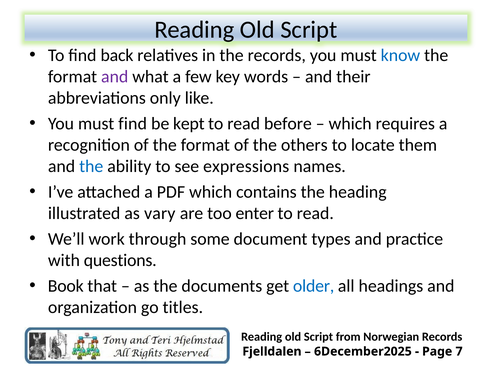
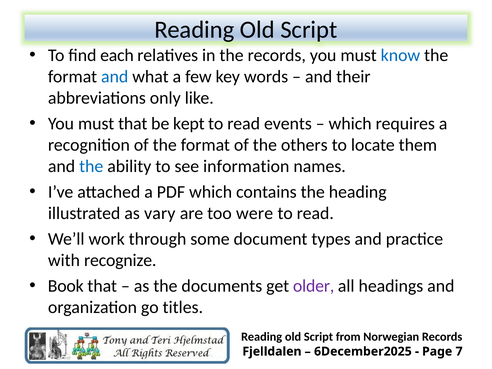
back: back -> each
and at (115, 77) colour: purple -> blue
must find: find -> that
before: before -> events
expressions: expressions -> information
enter: enter -> were
questions: questions -> recognize
older colour: blue -> purple
